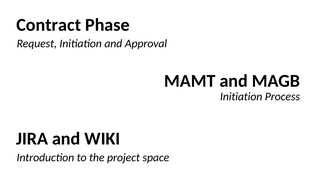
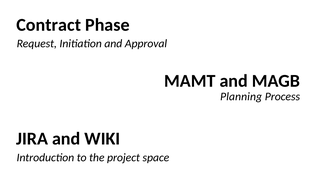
Initiation at (241, 97): Initiation -> Planning
